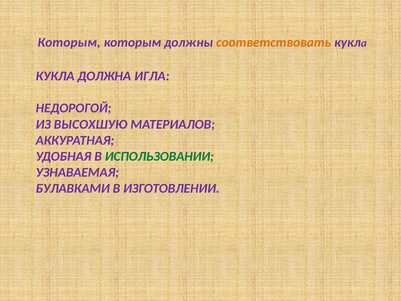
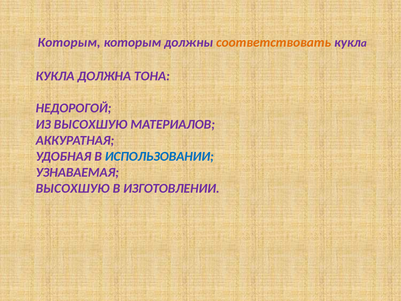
ИГЛА: ИГЛА -> ТОНА
ИСПОЛЬЗОВАНИИ colour: green -> blue
БУЛАВКАМИ at (73, 188): БУЛАВКАМИ -> ВЫСОХШУЮ
